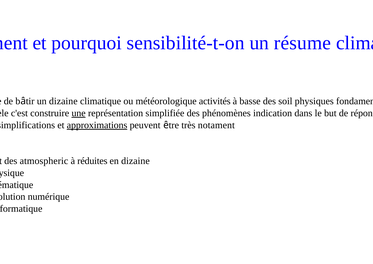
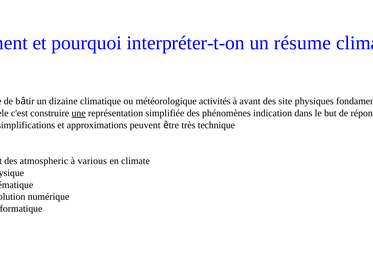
sensibilité-t-on: sensibilité-t-on -> interpréter-t-on
basse: basse -> avant
soil: soil -> site
approximations underline: present -> none
notament: notament -> technique
réduites: réduites -> various
en dizaine: dizaine -> climate
